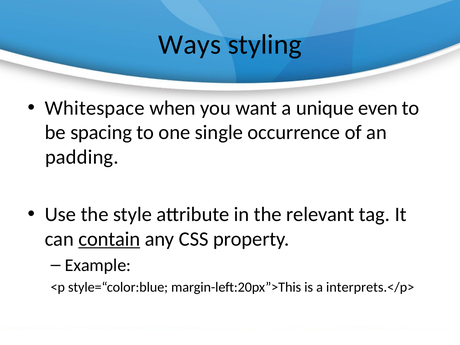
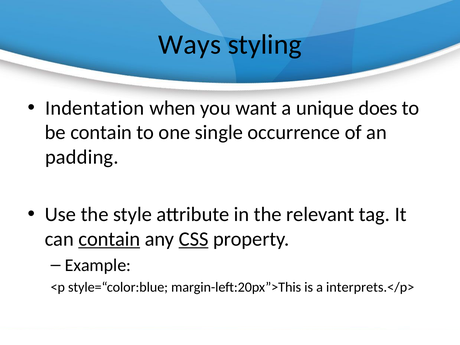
Whitespace: Whitespace -> Indentation
even: even -> does
be spacing: spacing -> contain
CSS underline: none -> present
